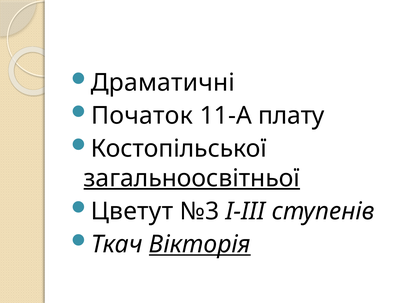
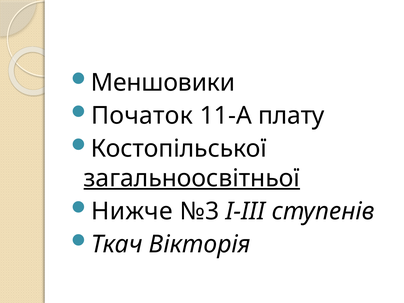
Драматичні: Драматичні -> Меншовики
Цветут: Цветут -> Нижче
Вікторія underline: present -> none
